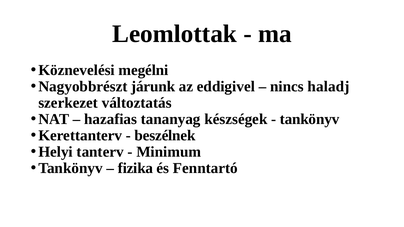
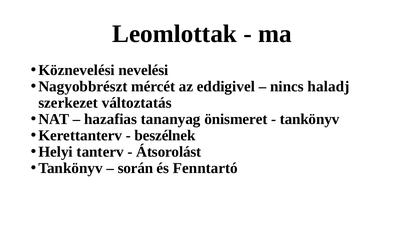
megélni: megélni -> nevelési
járunk: járunk -> mércét
készségek: készségek -> önismeret
Minimum: Minimum -> Átsorolást
fizika: fizika -> során
